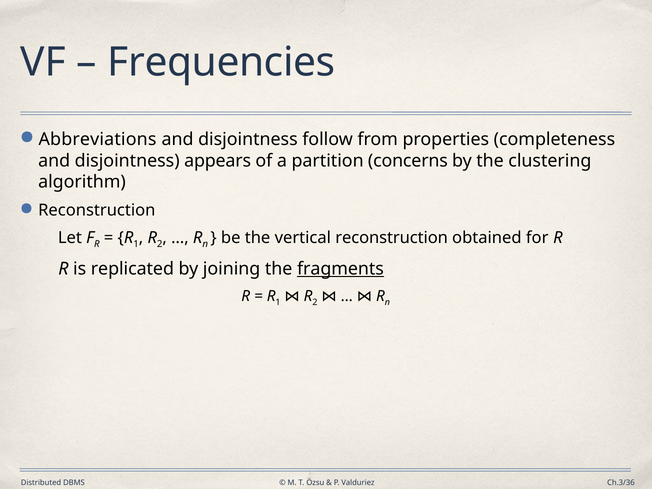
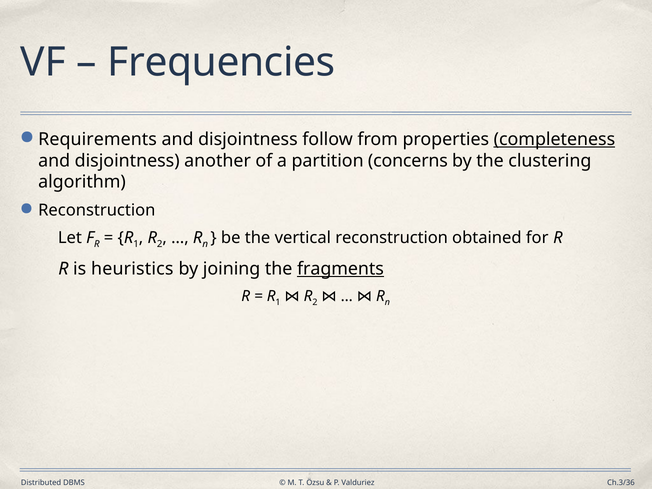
Abbreviations: Abbreviations -> Requirements
completeness underline: none -> present
appears: appears -> another
replicated: replicated -> heuristics
